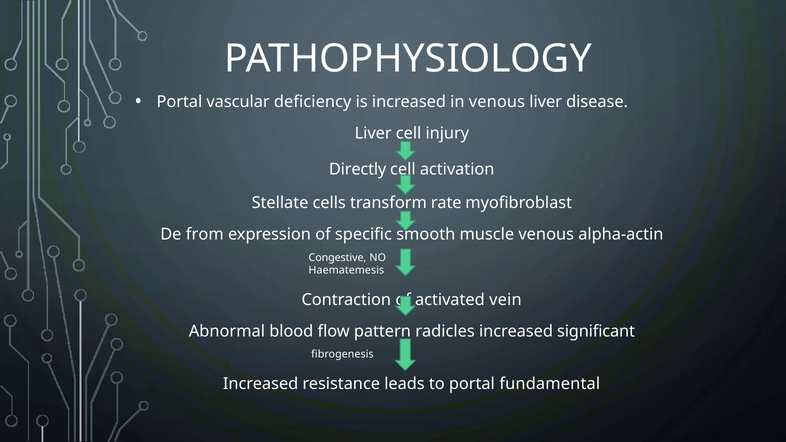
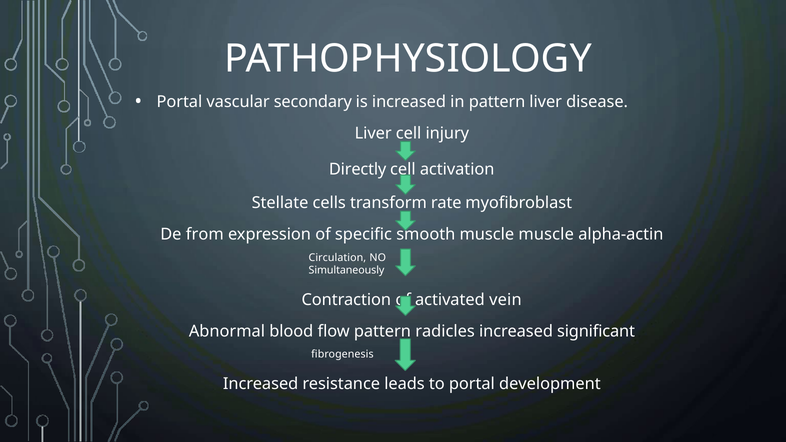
deficiency: deficiency -> secondary
in venous: venous -> pattern
muscle venous: venous -> muscle
Congestive: Congestive -> Circulation
Haematemesis: Haematemesis -> Simultaneously
fundamental: fundamental -> development
